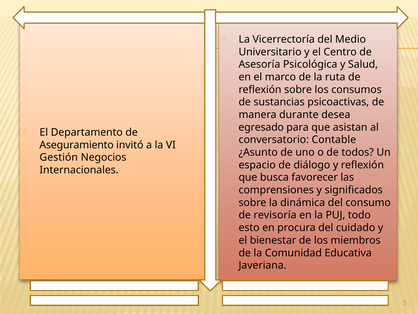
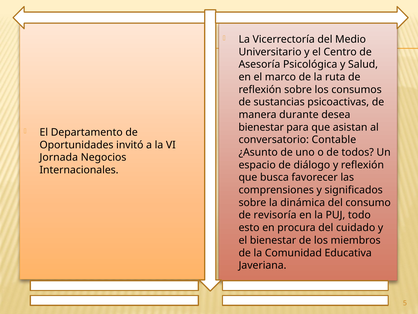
egresado at (261, 127): egresado -> bienestar
Aseguramiento: Aseguramiento -> Oportunidades
Gestión: Gestión -> Jornada
